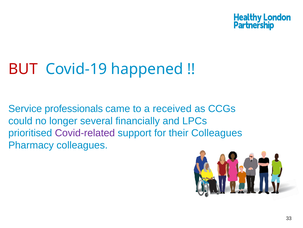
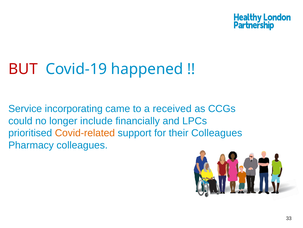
professionals: professionals -> incorporating
several: several -> include
Covid-related colour: purple -> orange
